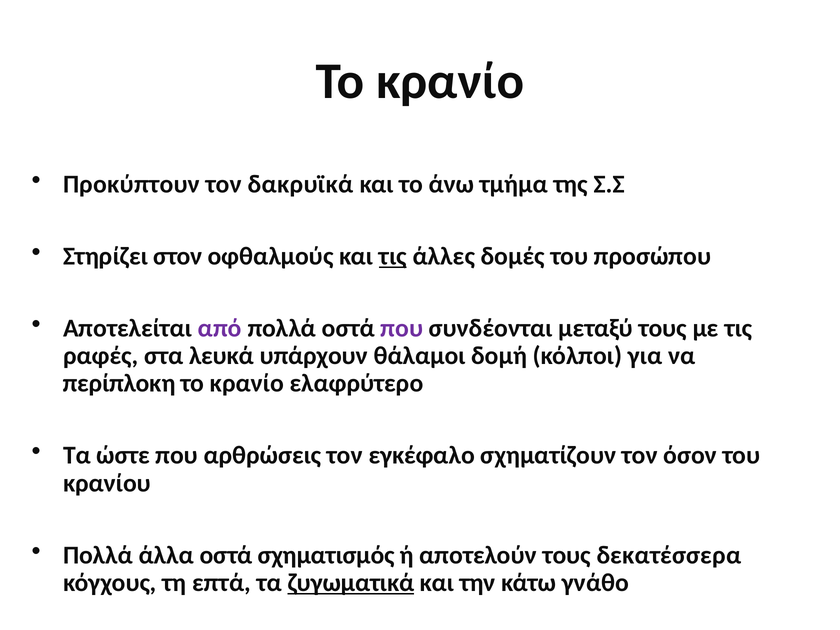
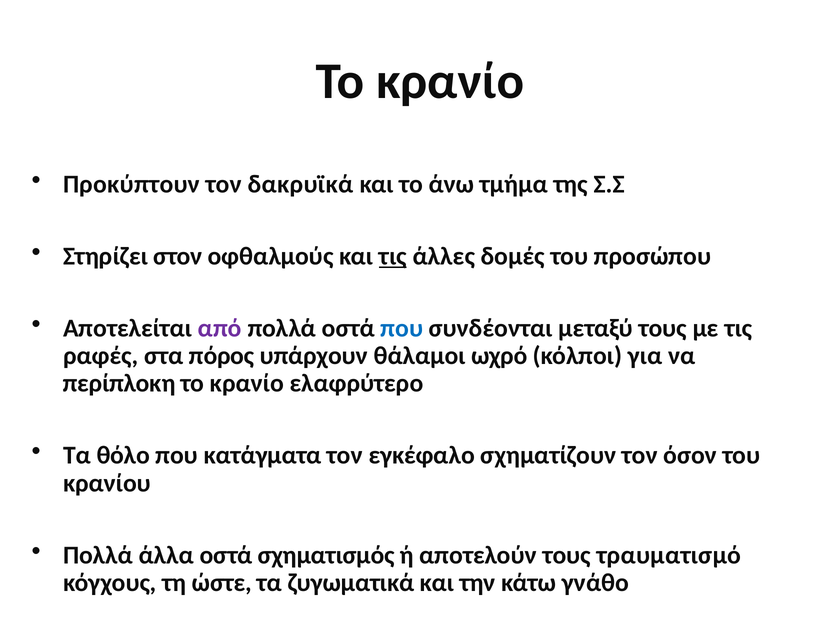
που at (402, 328) colour: purple -> blue
λευκά: λευκά -> πόρος
δομή: δομή -> ωχρό
ώστε: ώστε -> θόλο
αρθρώσεις: αρθρώσεις -> κατάγματα
δεκατέσσερα: δεκατέσσερα -> τραυματισμό
επτά: επτά -> ώστε
ζυγωματικά underline: present -> none
